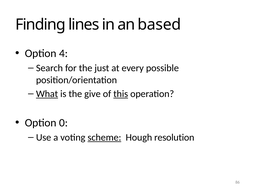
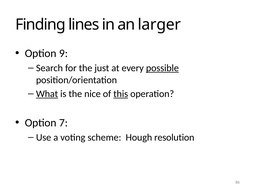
based: based -> larger
4: 4 -> 9
possible underline: none -> present
give: give -> nice
0: 0 -> 7
scheme underline: present -> none
